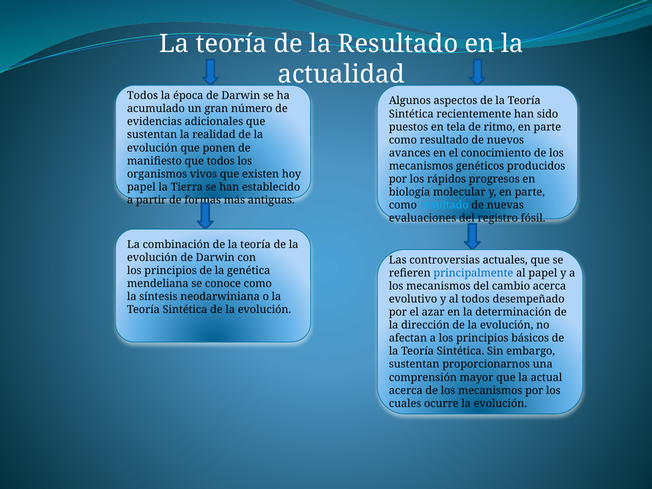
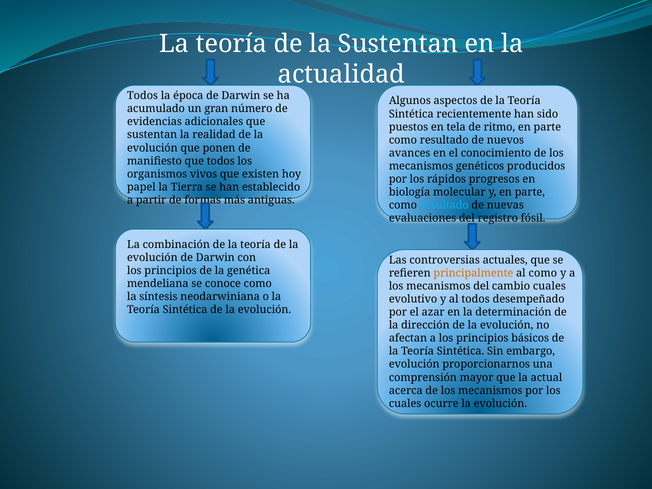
la Resultado: Resultado -> Sustentan
principalmente colour: blue -> orange
al papel: papel -> como
cambio acerca: acerca -> cuales
sustentan at (414, 364): sustentan -> evolución
